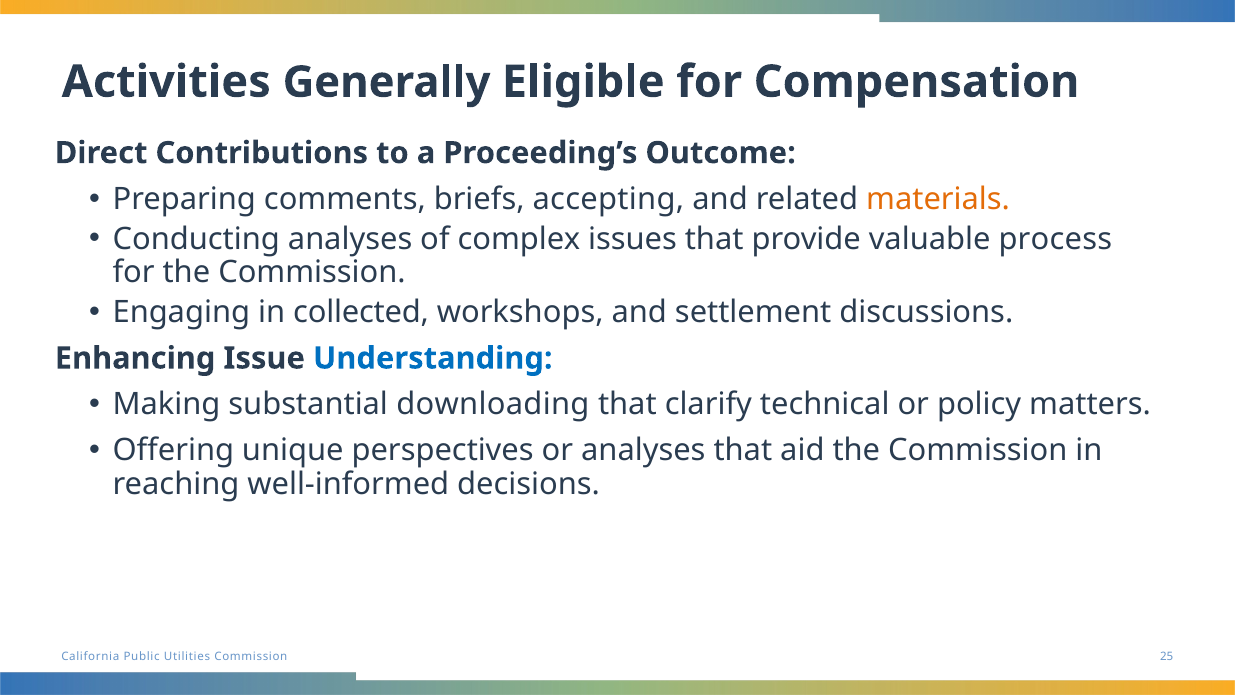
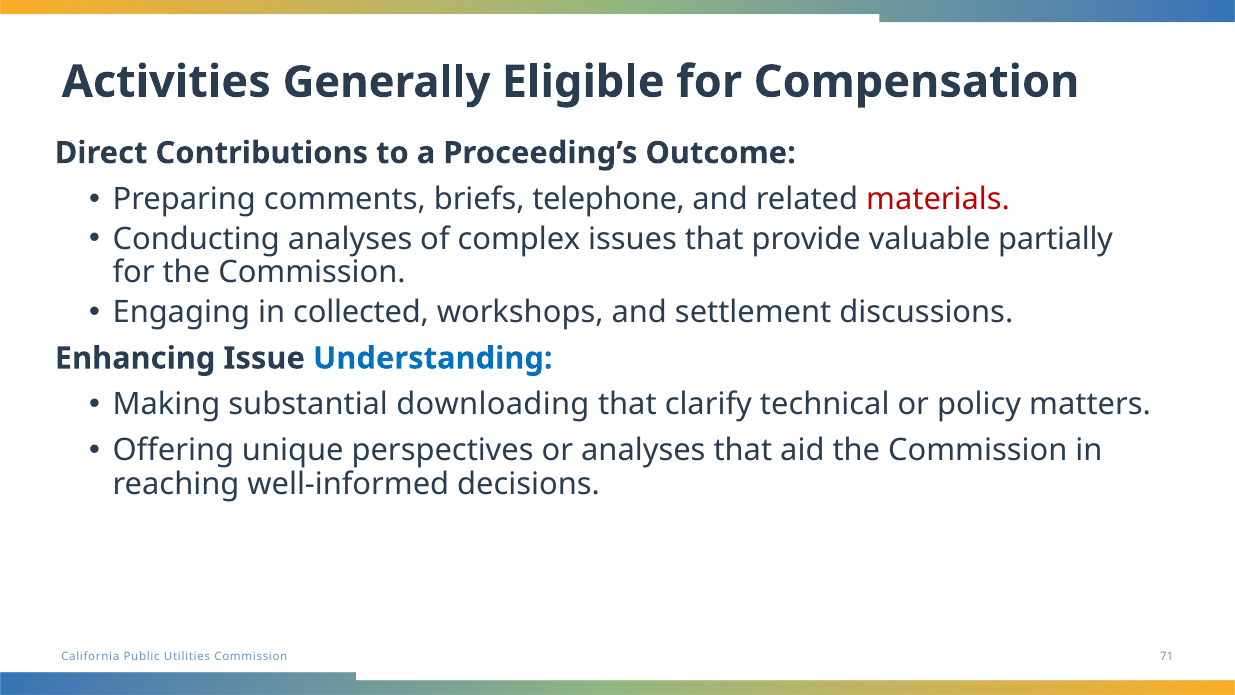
accepting: accepting -> telephone
materials colour: orange -> red
process: process -> partially
25: 25 -> 71
